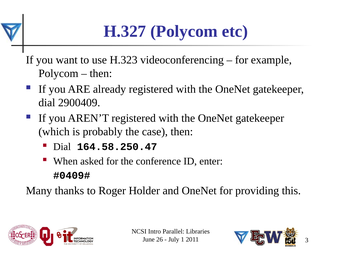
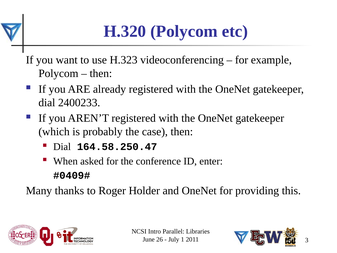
H.327: H.327 -> H.320
2900409: 2900409 -> 2400233
